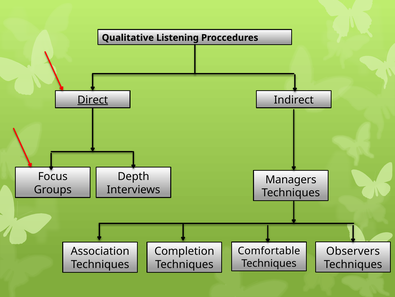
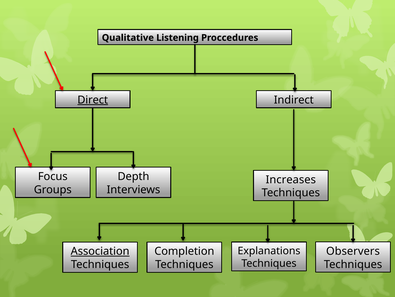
Managers: Managers -> Increases
Comfortable: Comfortable -> Explanations
Association underline: none -> present
